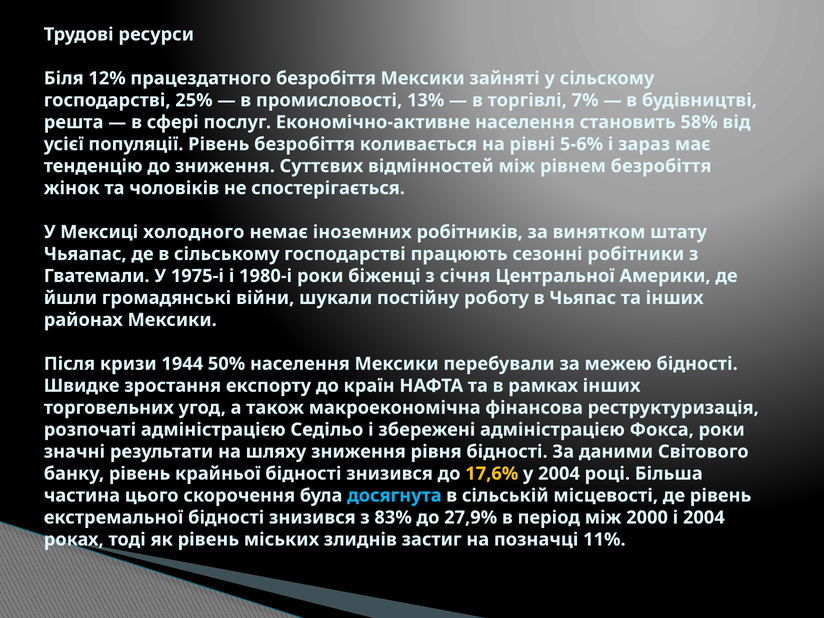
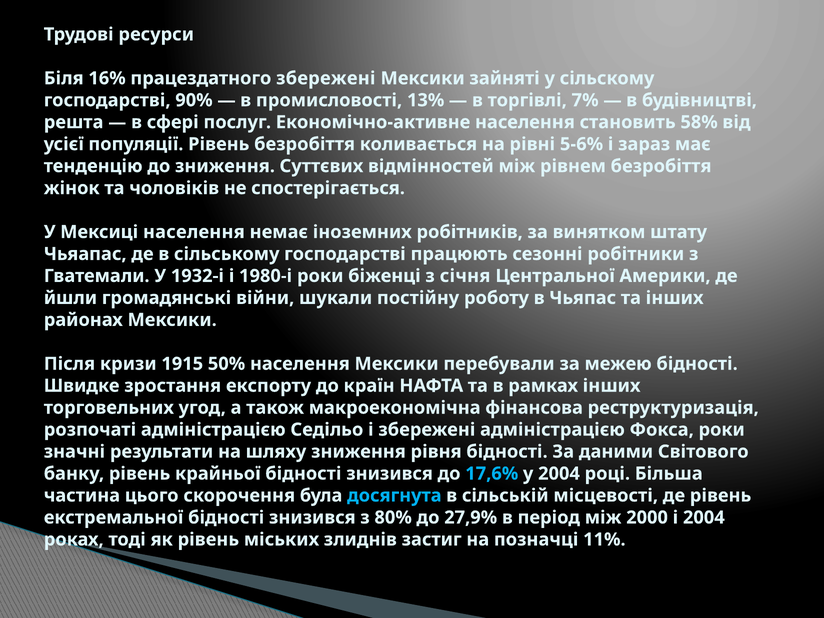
12%: 12% -> 16%
працездатного безробіття: безробіття -> збережені
25%: 25% -> 90%
Мексиці холодного: холодного -> населення
1975-і: 1975-і -> 1932-і
1944: 1944 -> 1915
17,6% colour: yellow -> light blue
83%: 83% -> 80%
